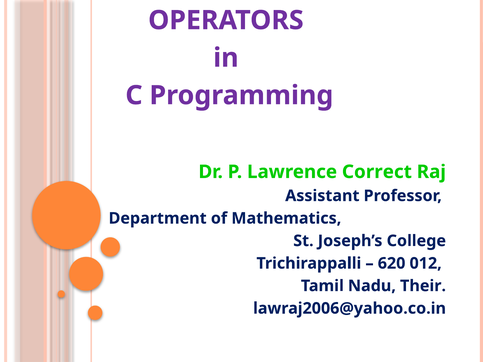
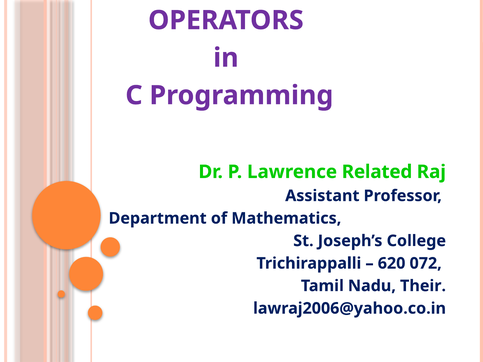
Correct: Correct -> Related
012: 012 -> 072
